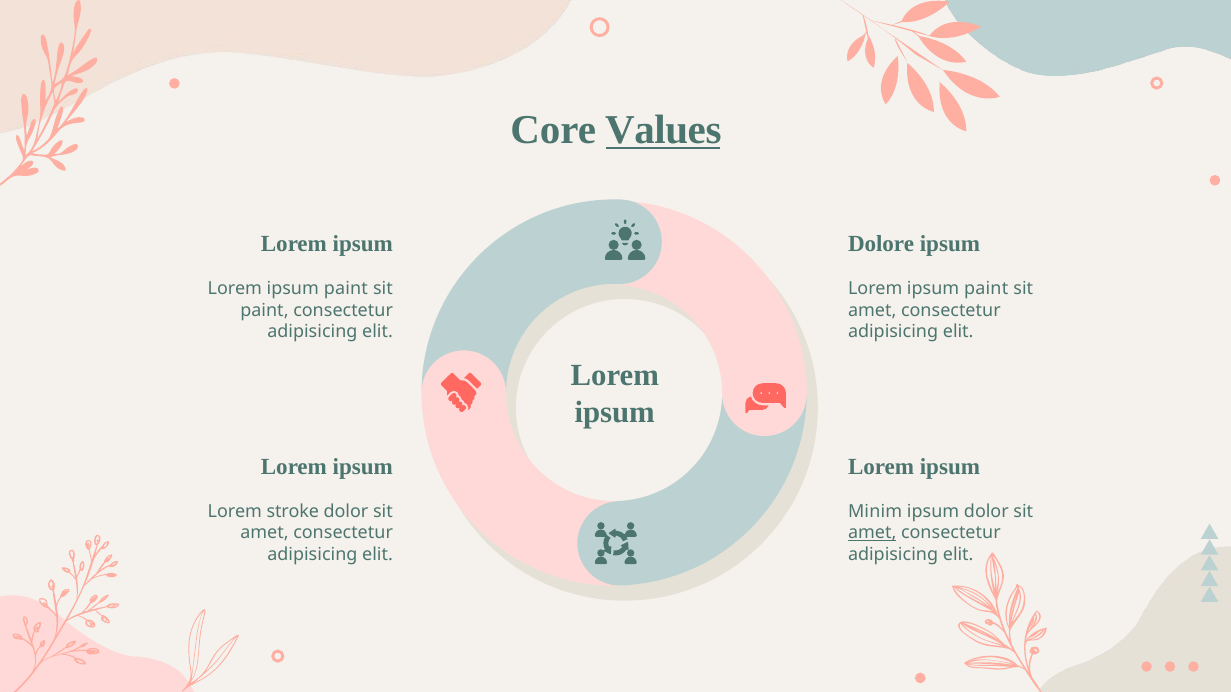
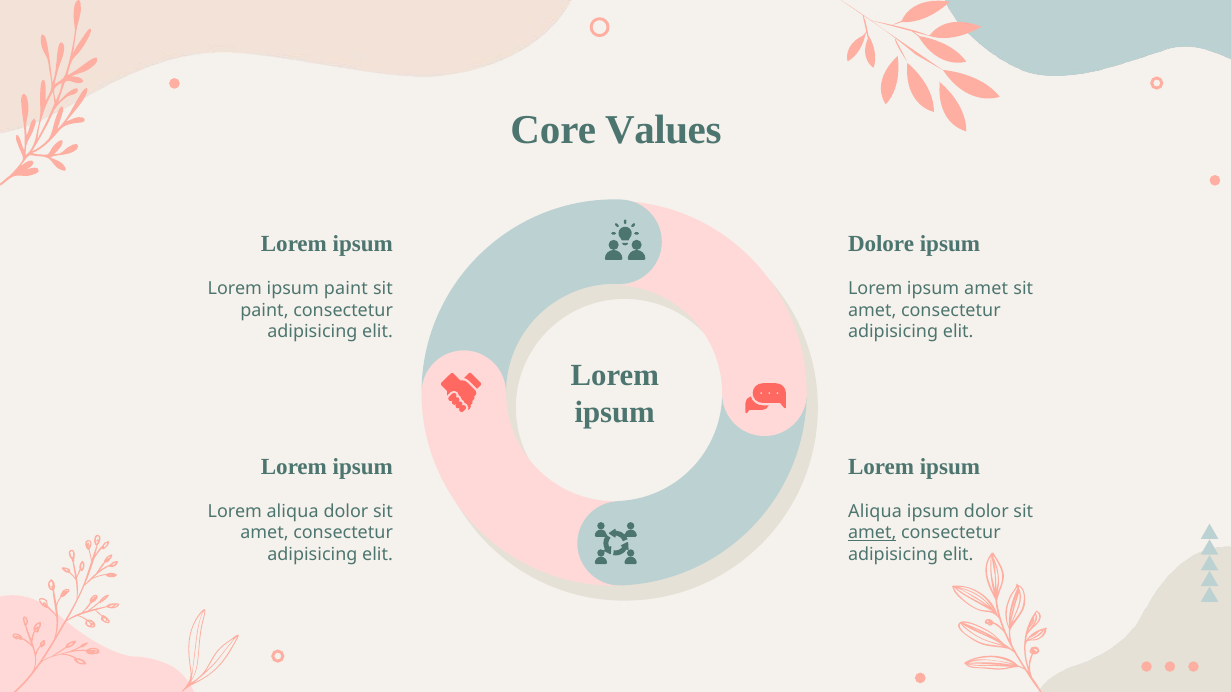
Values underline: present -> none
paint at (986, 289): paint -> amet
Lorem stroke: stroke -> aliqua
Minim at (875, 512): Minim -> Aliqua
